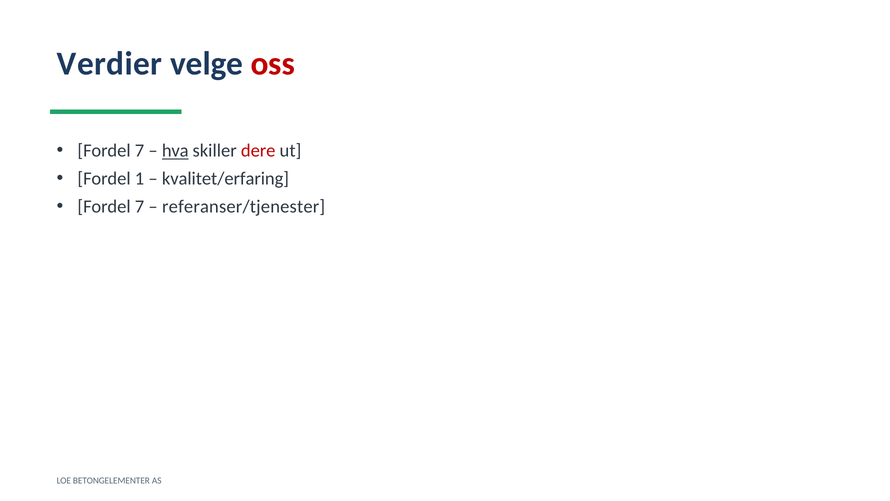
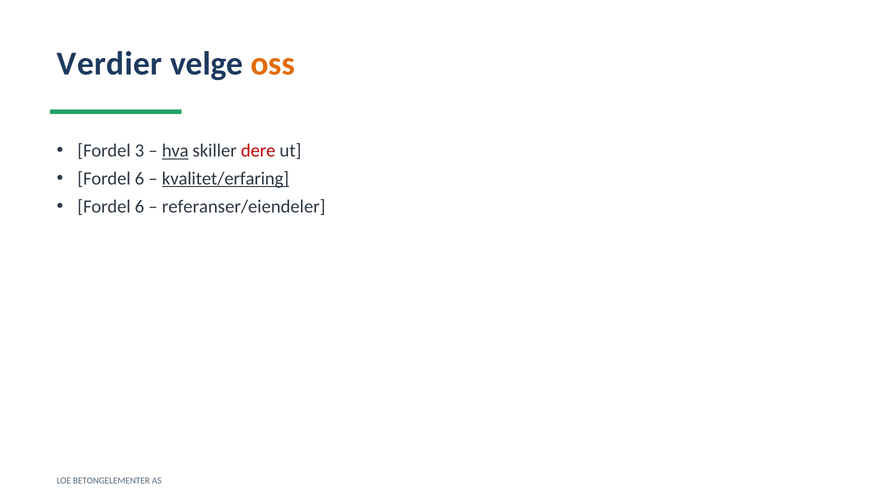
oss colour: red -> orange
7 at (140, 151): 7 -> 3
1 at (140, 179): 1 -> 6
kvalitet/erfaring underline: none -> present
7 at (140, 206): 7 -> 6
referanser/tjenester: referanser/tjenester -> referanser/eiendeler
